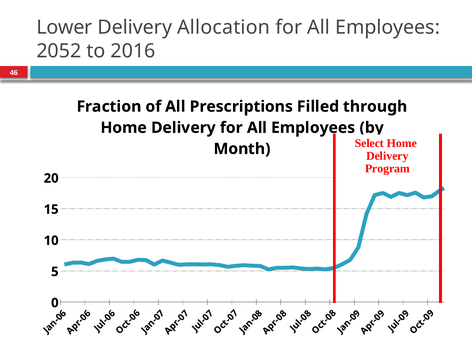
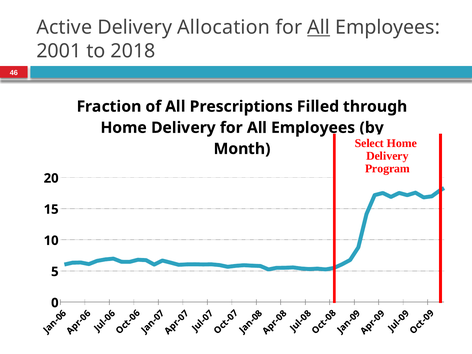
Lower: Lower -> Active
All at (319, 27) underline: none -> present
2052: 2052 -> 2001
2016: 2016 -> 2018
